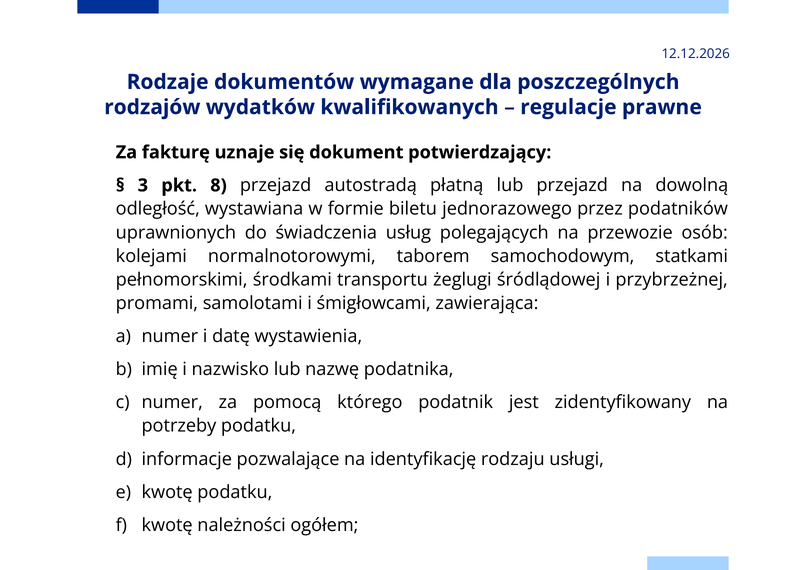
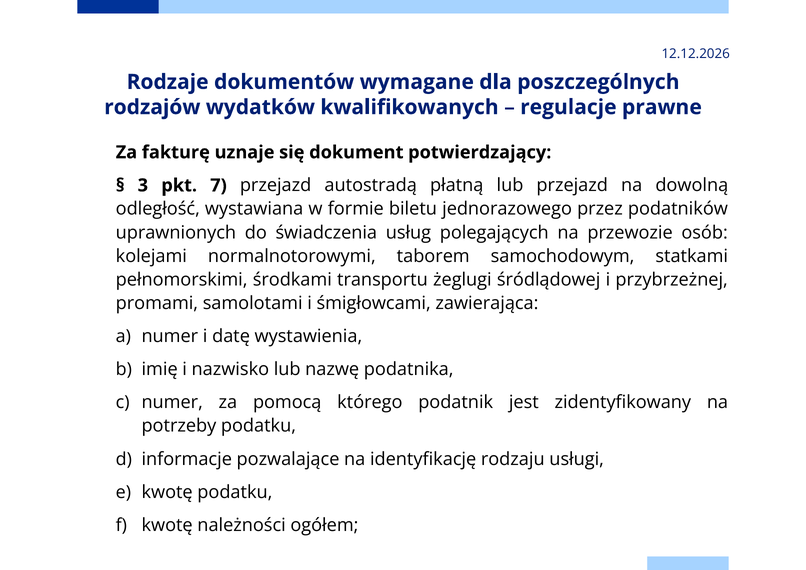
8: 8 -> 7
